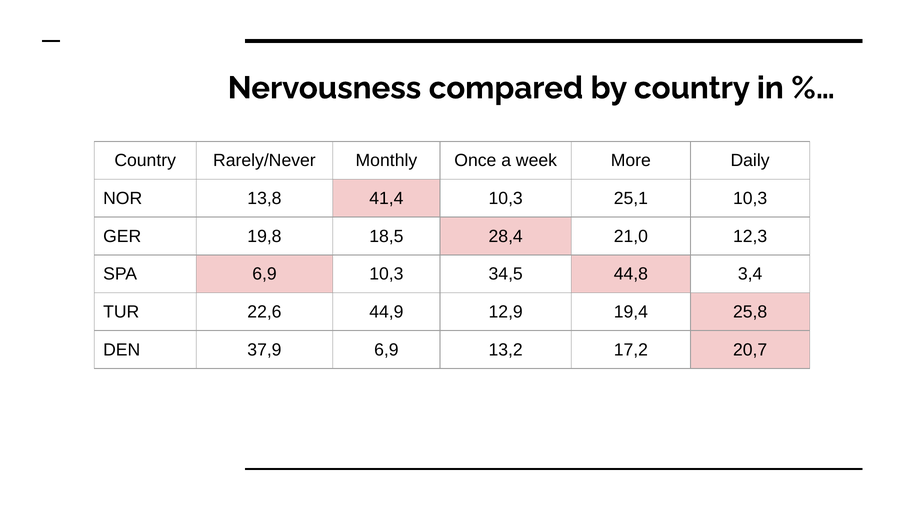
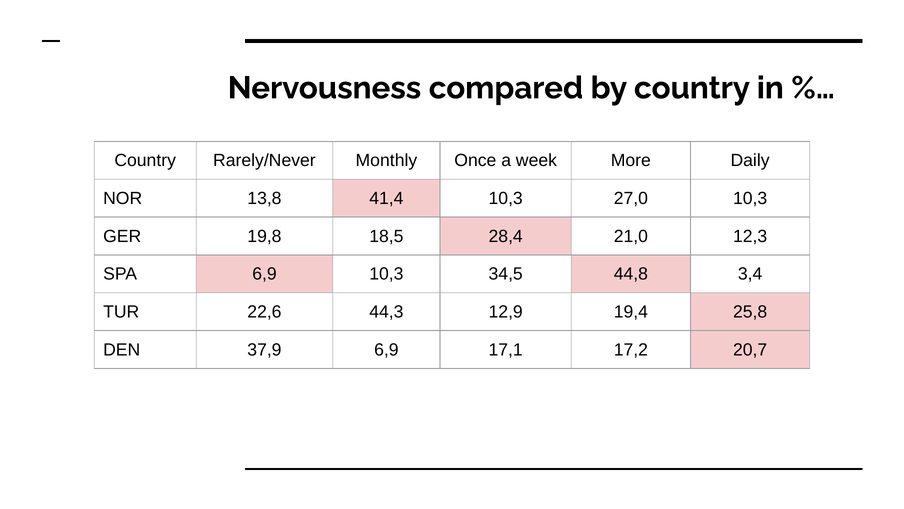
25,1: 25,1 -> 27,0
44,9: 44,9 -> 44,3
13,2: 13,2 -> 17,1
